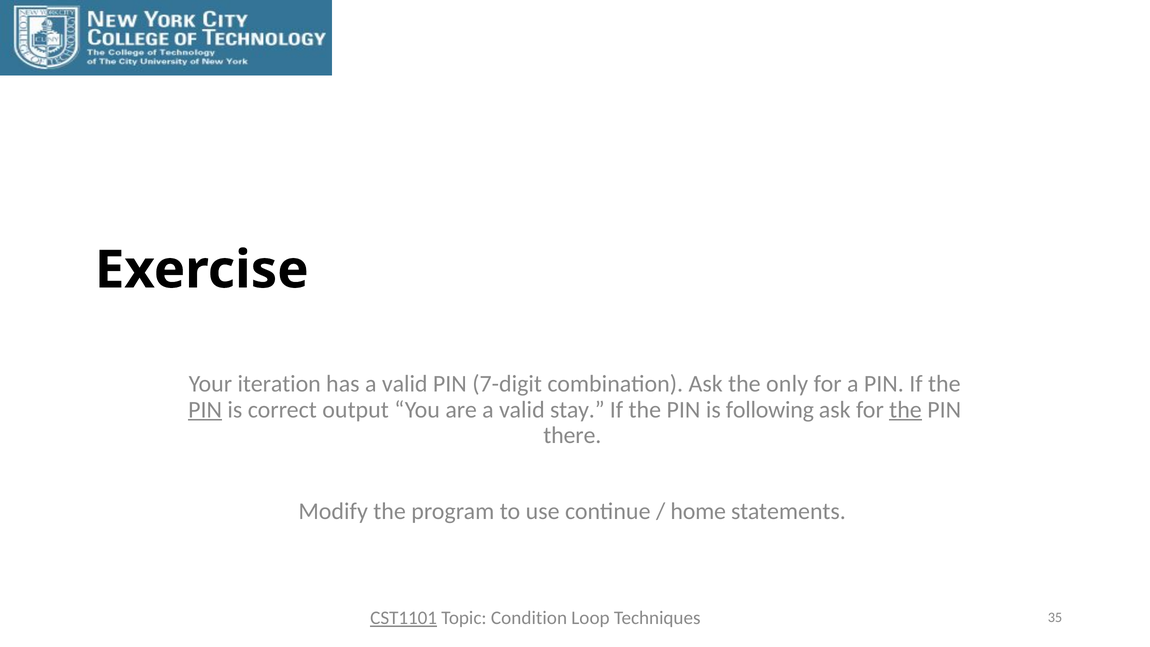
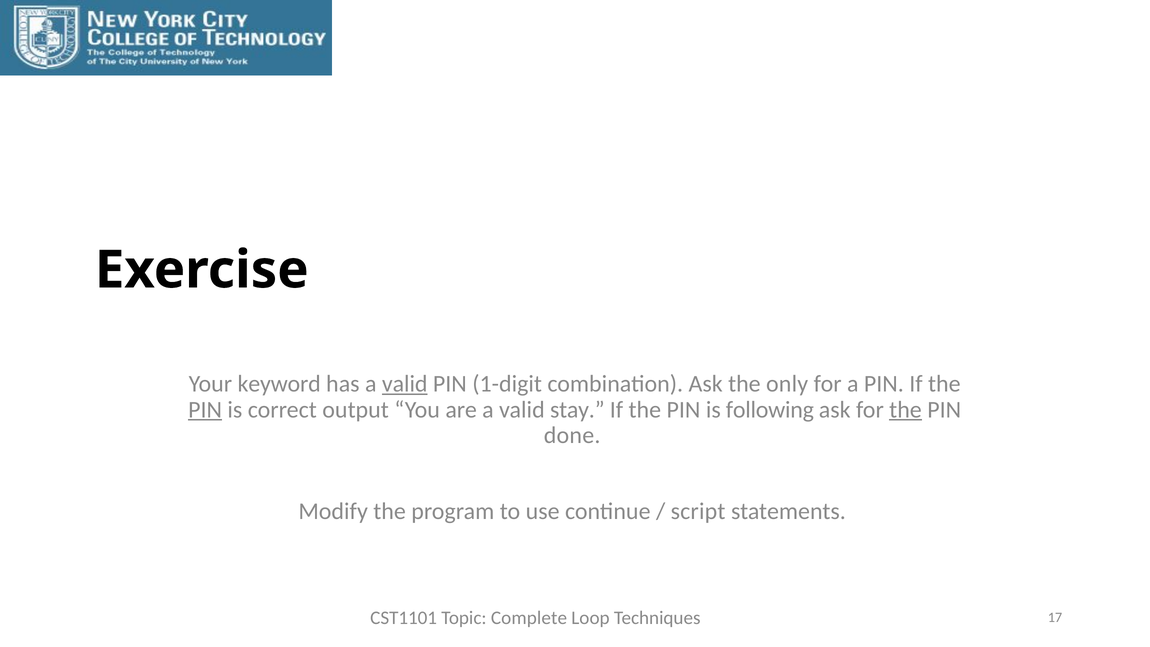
iteration: iteration -> keyword
valid at (405, 384) underline: none -> present
7-digit: 7-digit -> 1-digit
there: there -> done
home: home -> script
CST1101 underline: present -> none
Condition: Condition -> Complete
35: 35 -> 17
